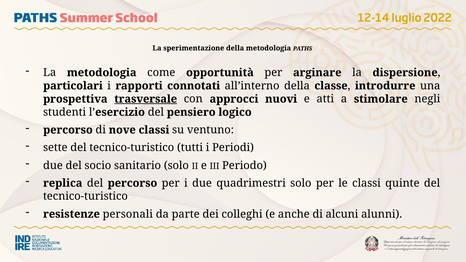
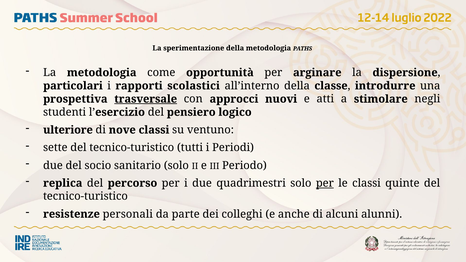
connotati: connotati -> scolastici
percorso at (68, 130): percorso -> ulteriore
per at (325, 183) underline: none -> present
